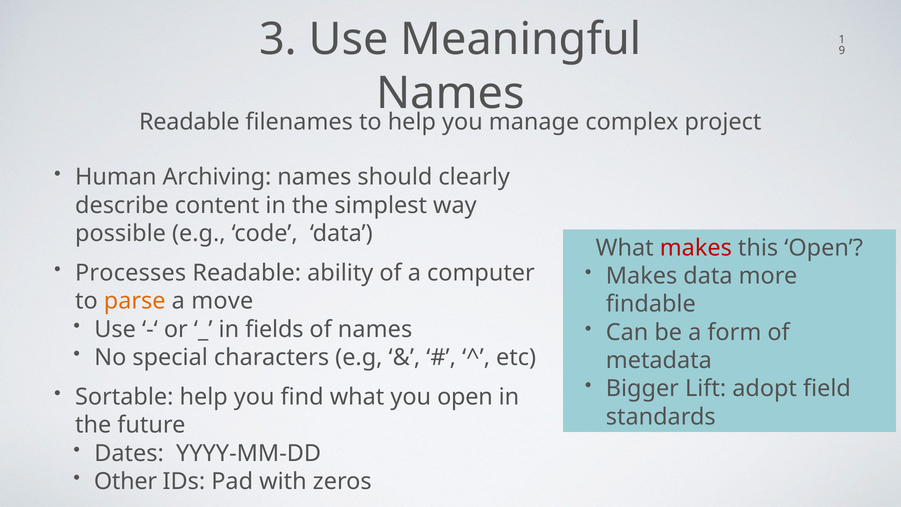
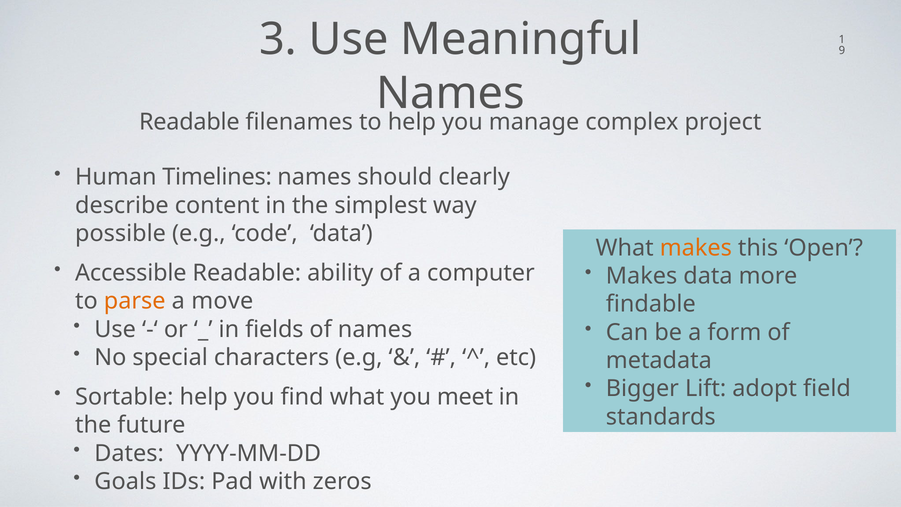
Archiving: Archiving -> Timelines
makes at (696, 248) colour: red -> orange
Processes: Processes -> Accessible
you open: open -> meet
Other: Other -> Goals
